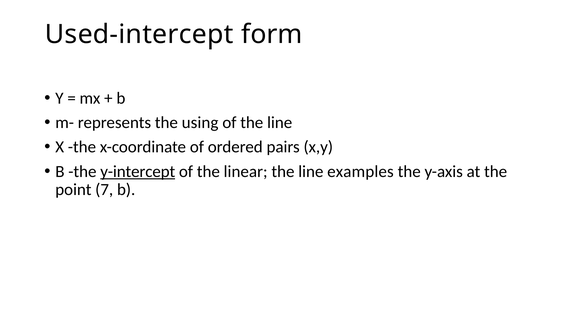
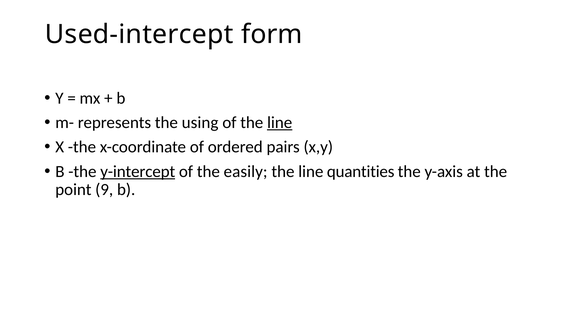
line at (280, 123) underline: none -> present
linear: linear -> easily
examples: examples -> quantities
7: 7 -> 9
